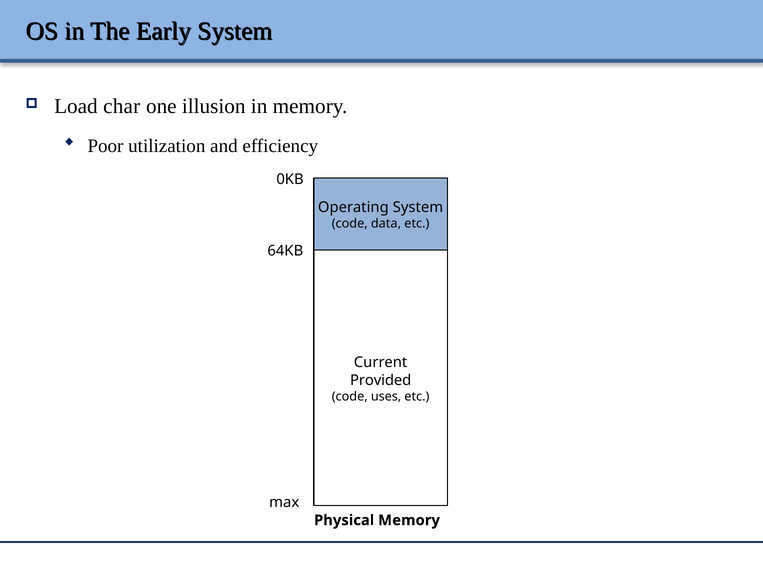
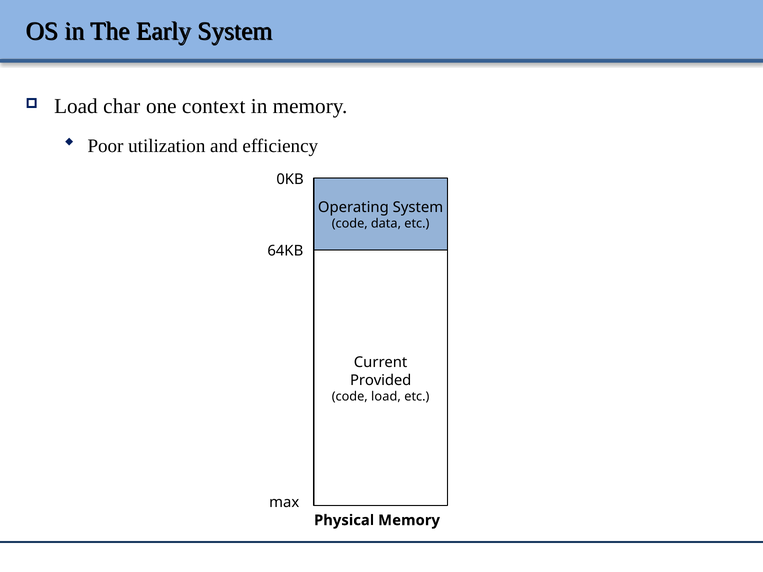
illusion: illusion -> context
code uses: uses -> load
